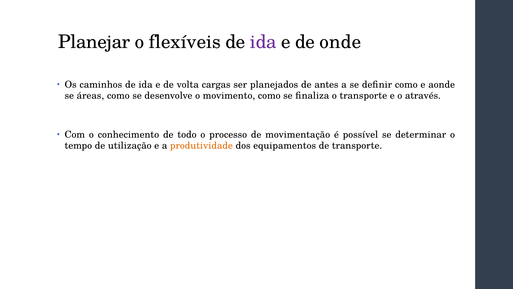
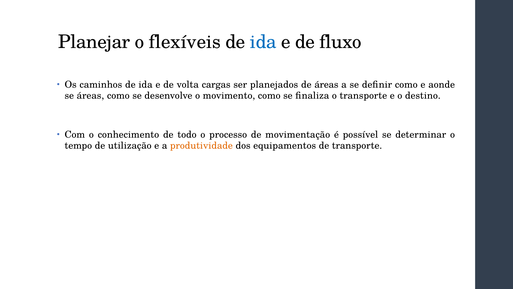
ida at (263, 42) colour: purple -> blue
onde: onde -> fluxo
de antes: antes -> áreas
através: através -> destino
